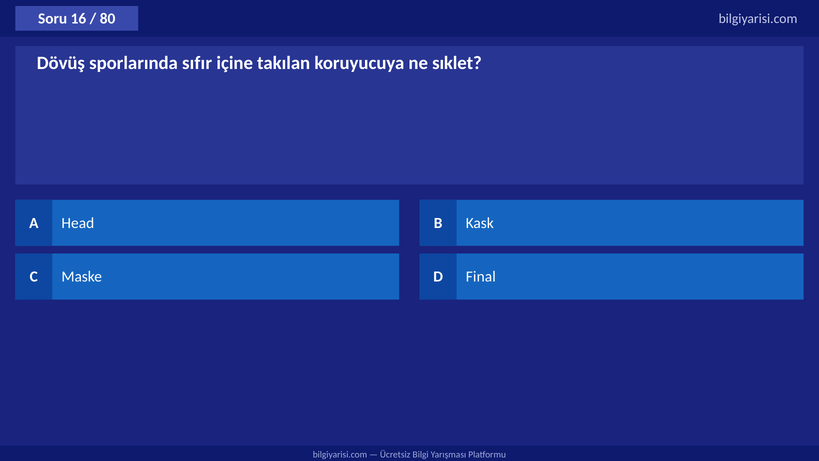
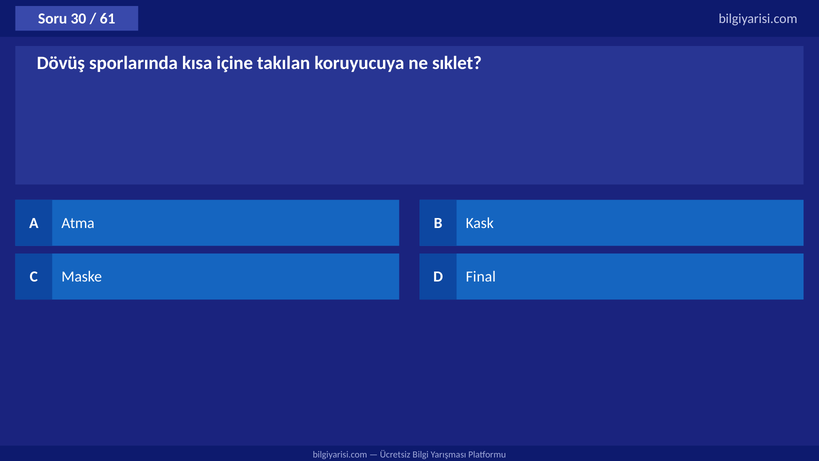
16: 16 -> 30
80: 80 -> 61
sıfır: sıfır -> kısa
Head: Head -> Atma
